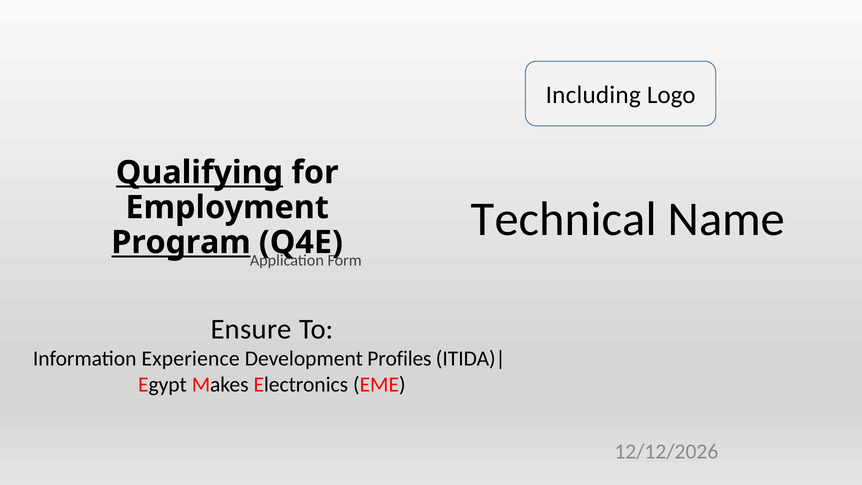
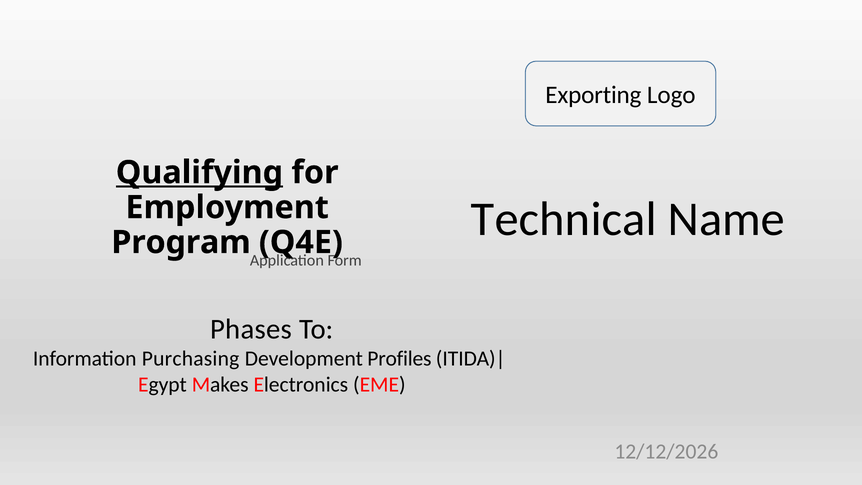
Including: Including -> Exporting
Program underline: present -> none
Ensure: Ensure -> Phases
Experience: Experience -> Purchasing
